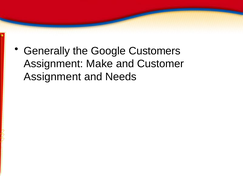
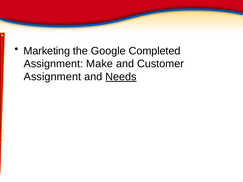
Generally: Generally -> Marketing
Customers: Customers -> Completed
Needs underline: none -> present
